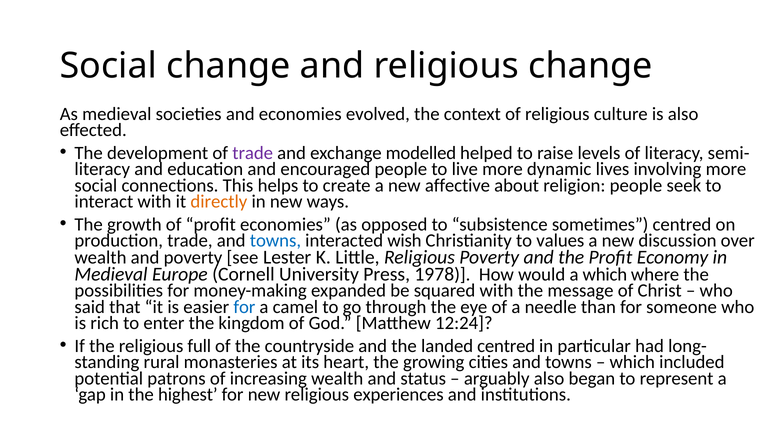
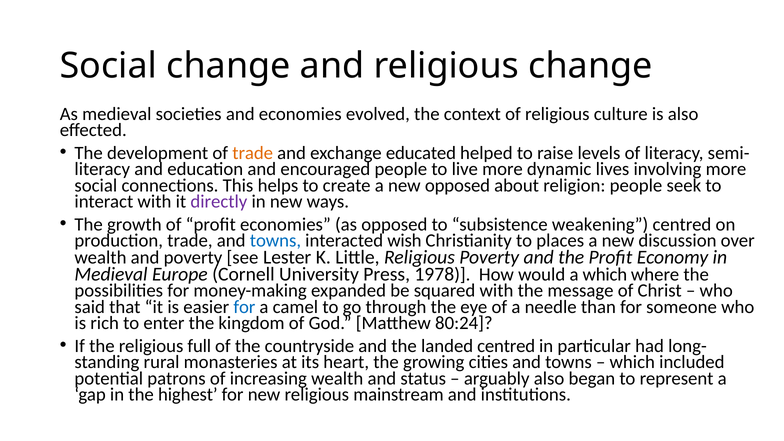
trade at (253, 153) colour: purple -> orange
modelled: modelled -> educated
new affective: affective -> opposed
directly colour: orange -> purple
sometimes: sometimes -> weakening
values: values -> places
12:24: 12:24 -> 80:24
experiences: experiences -> mainstream
